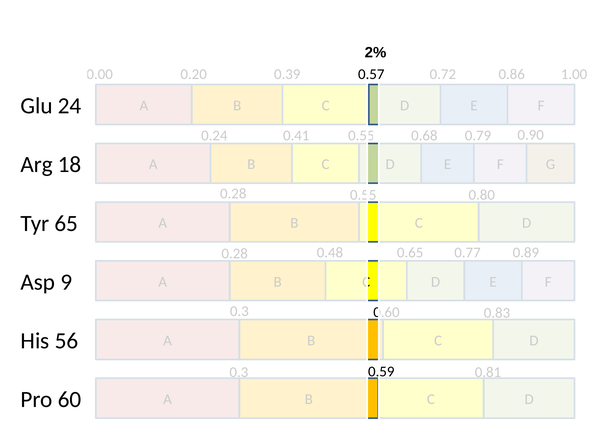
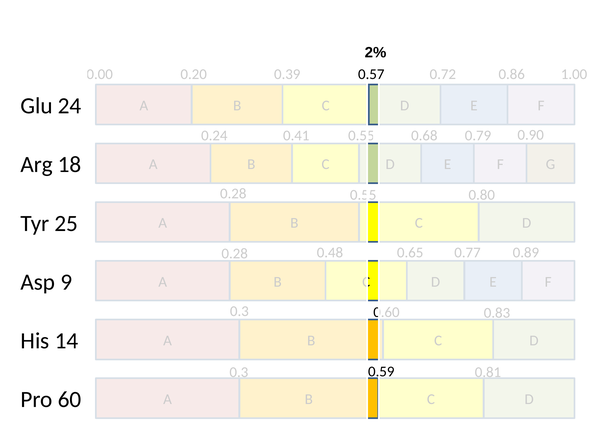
65: 65 -> 25
56: 56 -> 14
